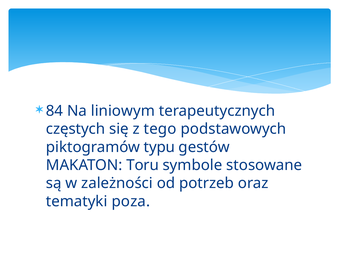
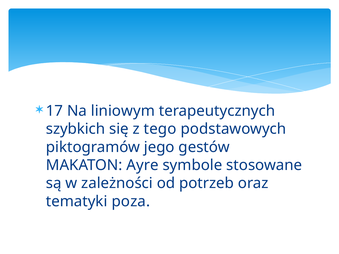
84: 84 -> 17
częstych: częstych -> szybkich
typu: typu -> jego
Toru: Toru -> Ayre
